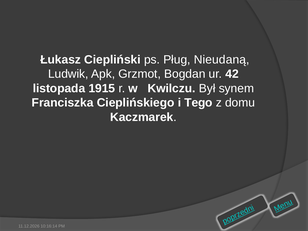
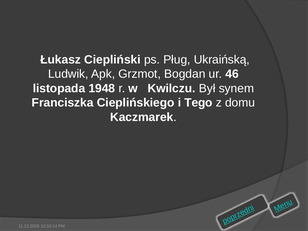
Nieudaną: Nieudaną -> Ukraińską
42: 42 -> 46
1915: 1915 -> 1948
